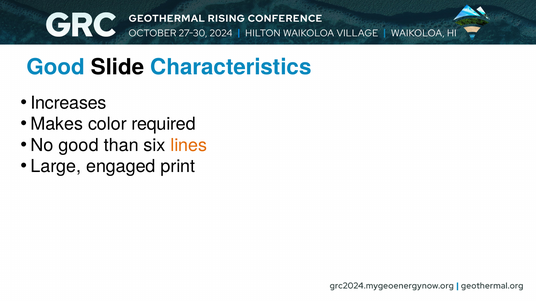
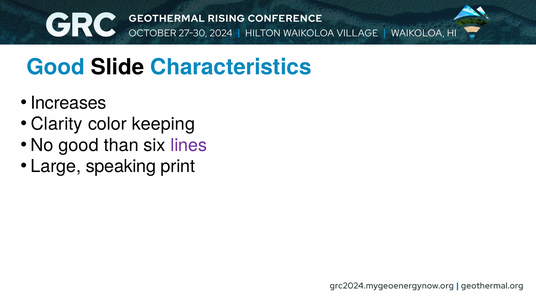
Makes: Makes -> Clarity
required: required -> keeping
lines colour: orange -> purple
engaged: engaged -> speaking
